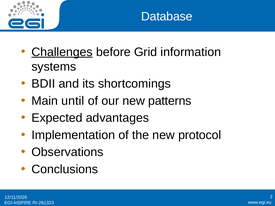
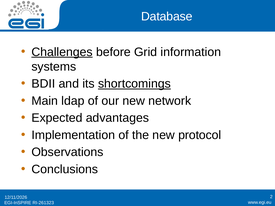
shortcomings underline: none -> present
until: until -> ldap
patterns: patterns -> network
